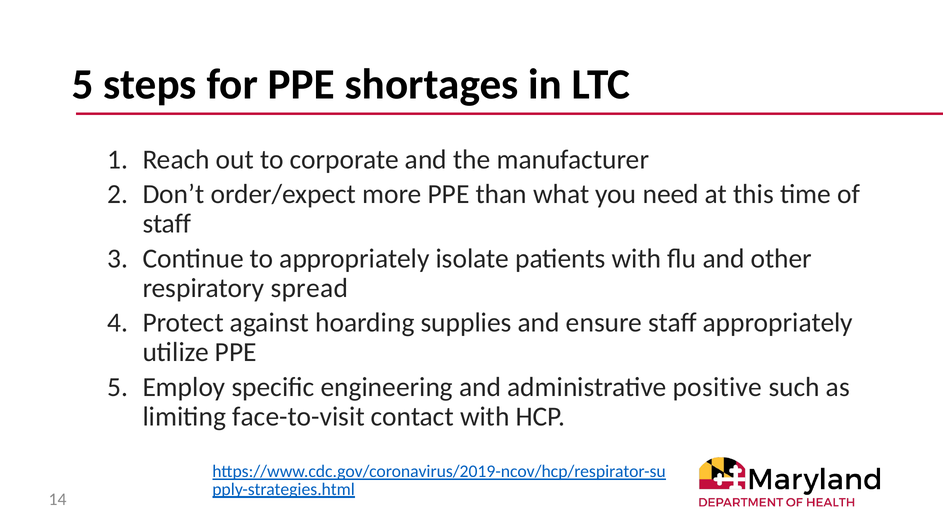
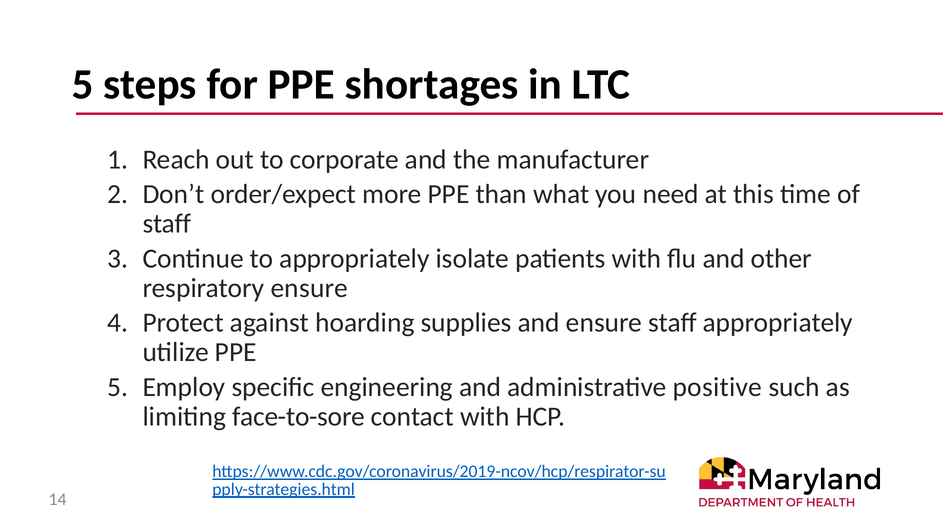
respiratory spread: spread -> ensure
face-to-visit: face-to-visit -> face-to-sore
